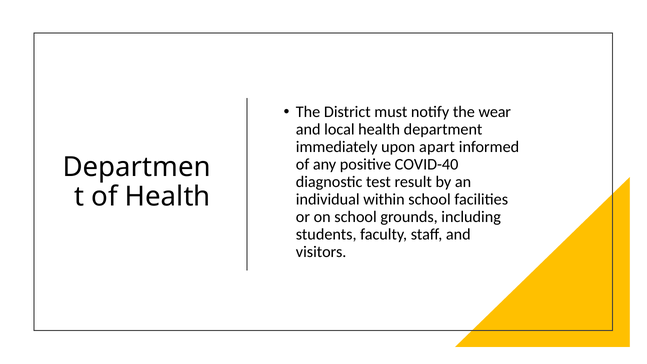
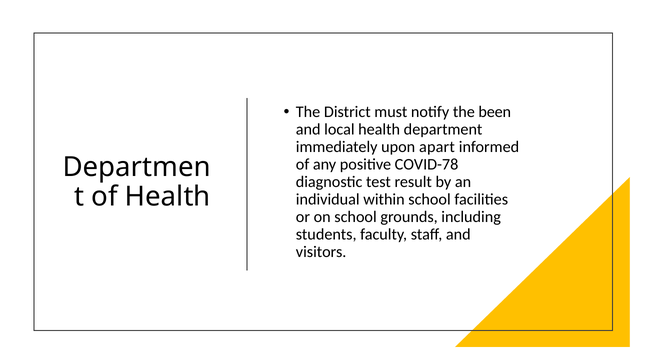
wear: wear -> been
COVID-40: COVID-40 -> COVID-78
